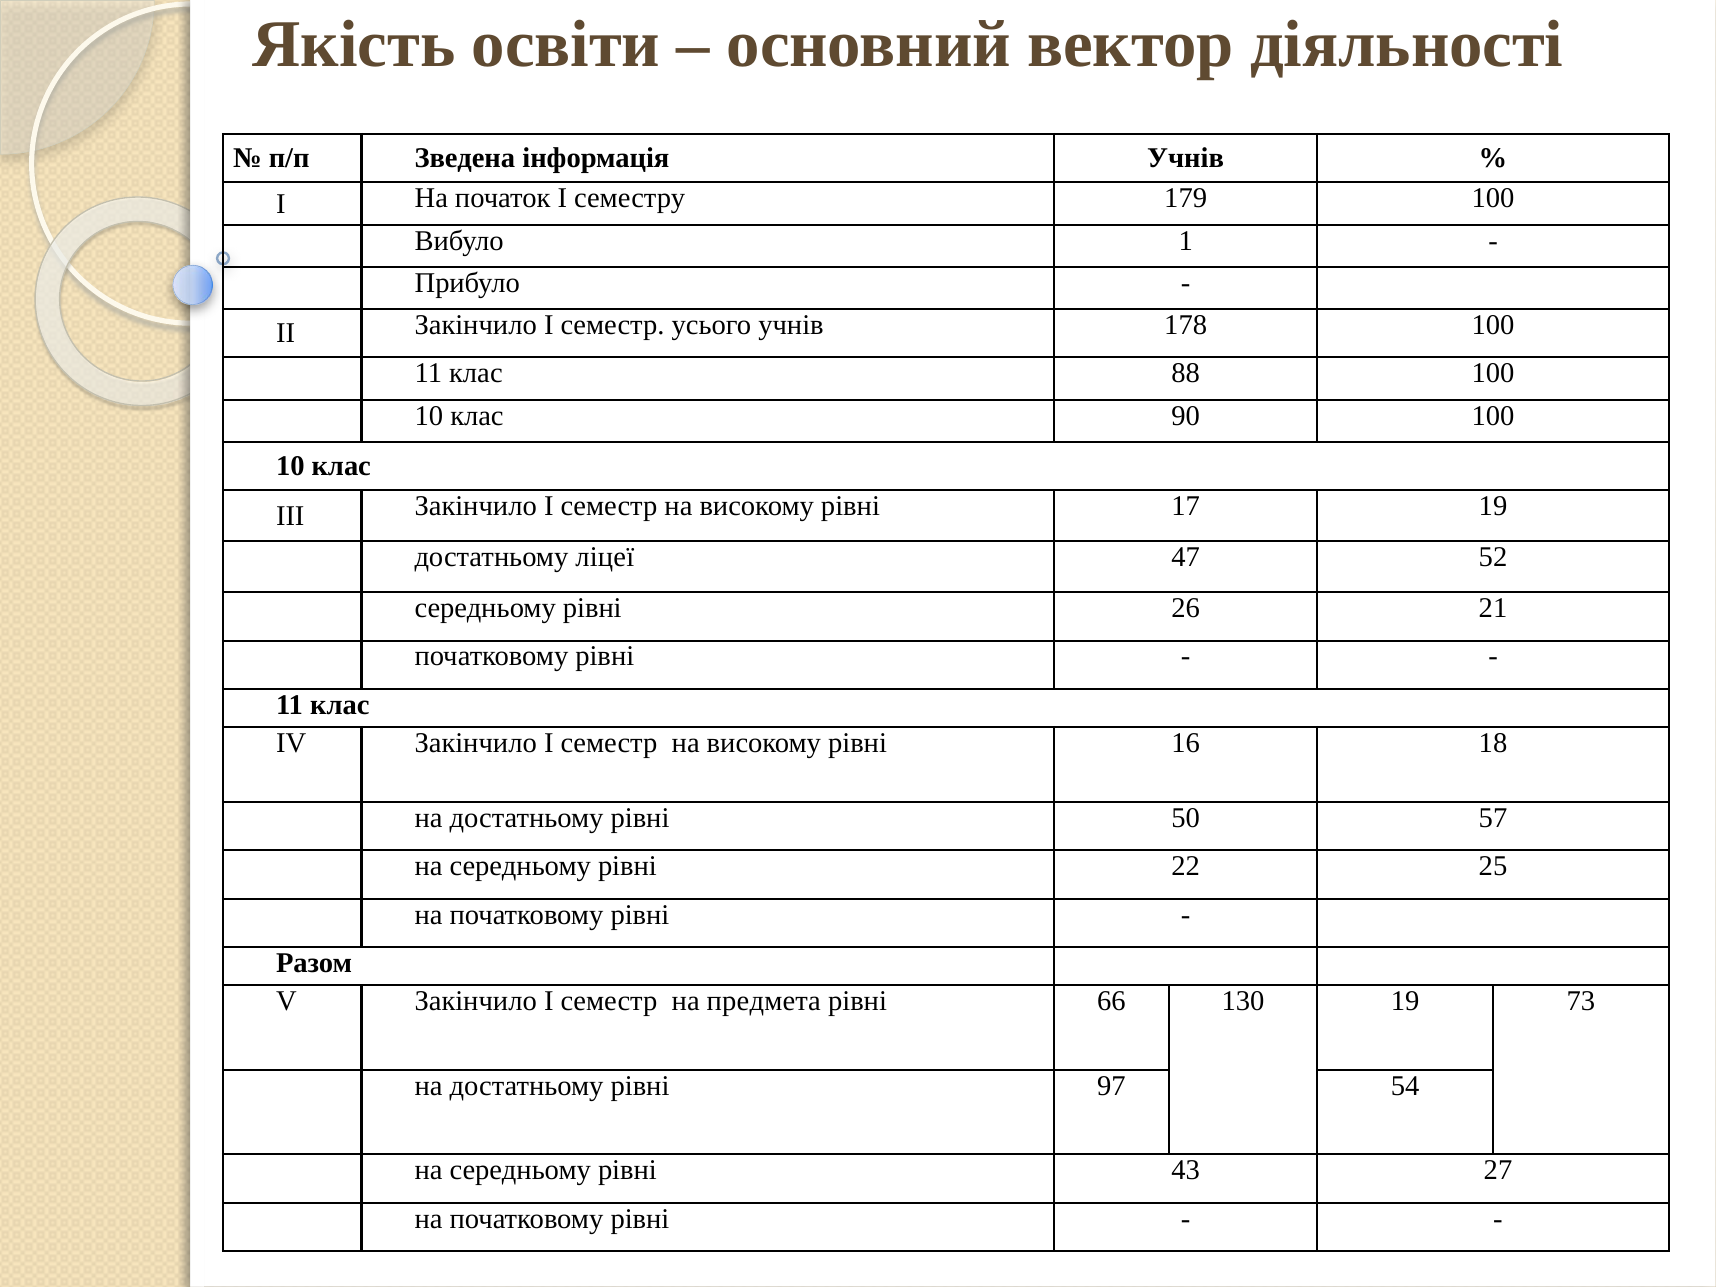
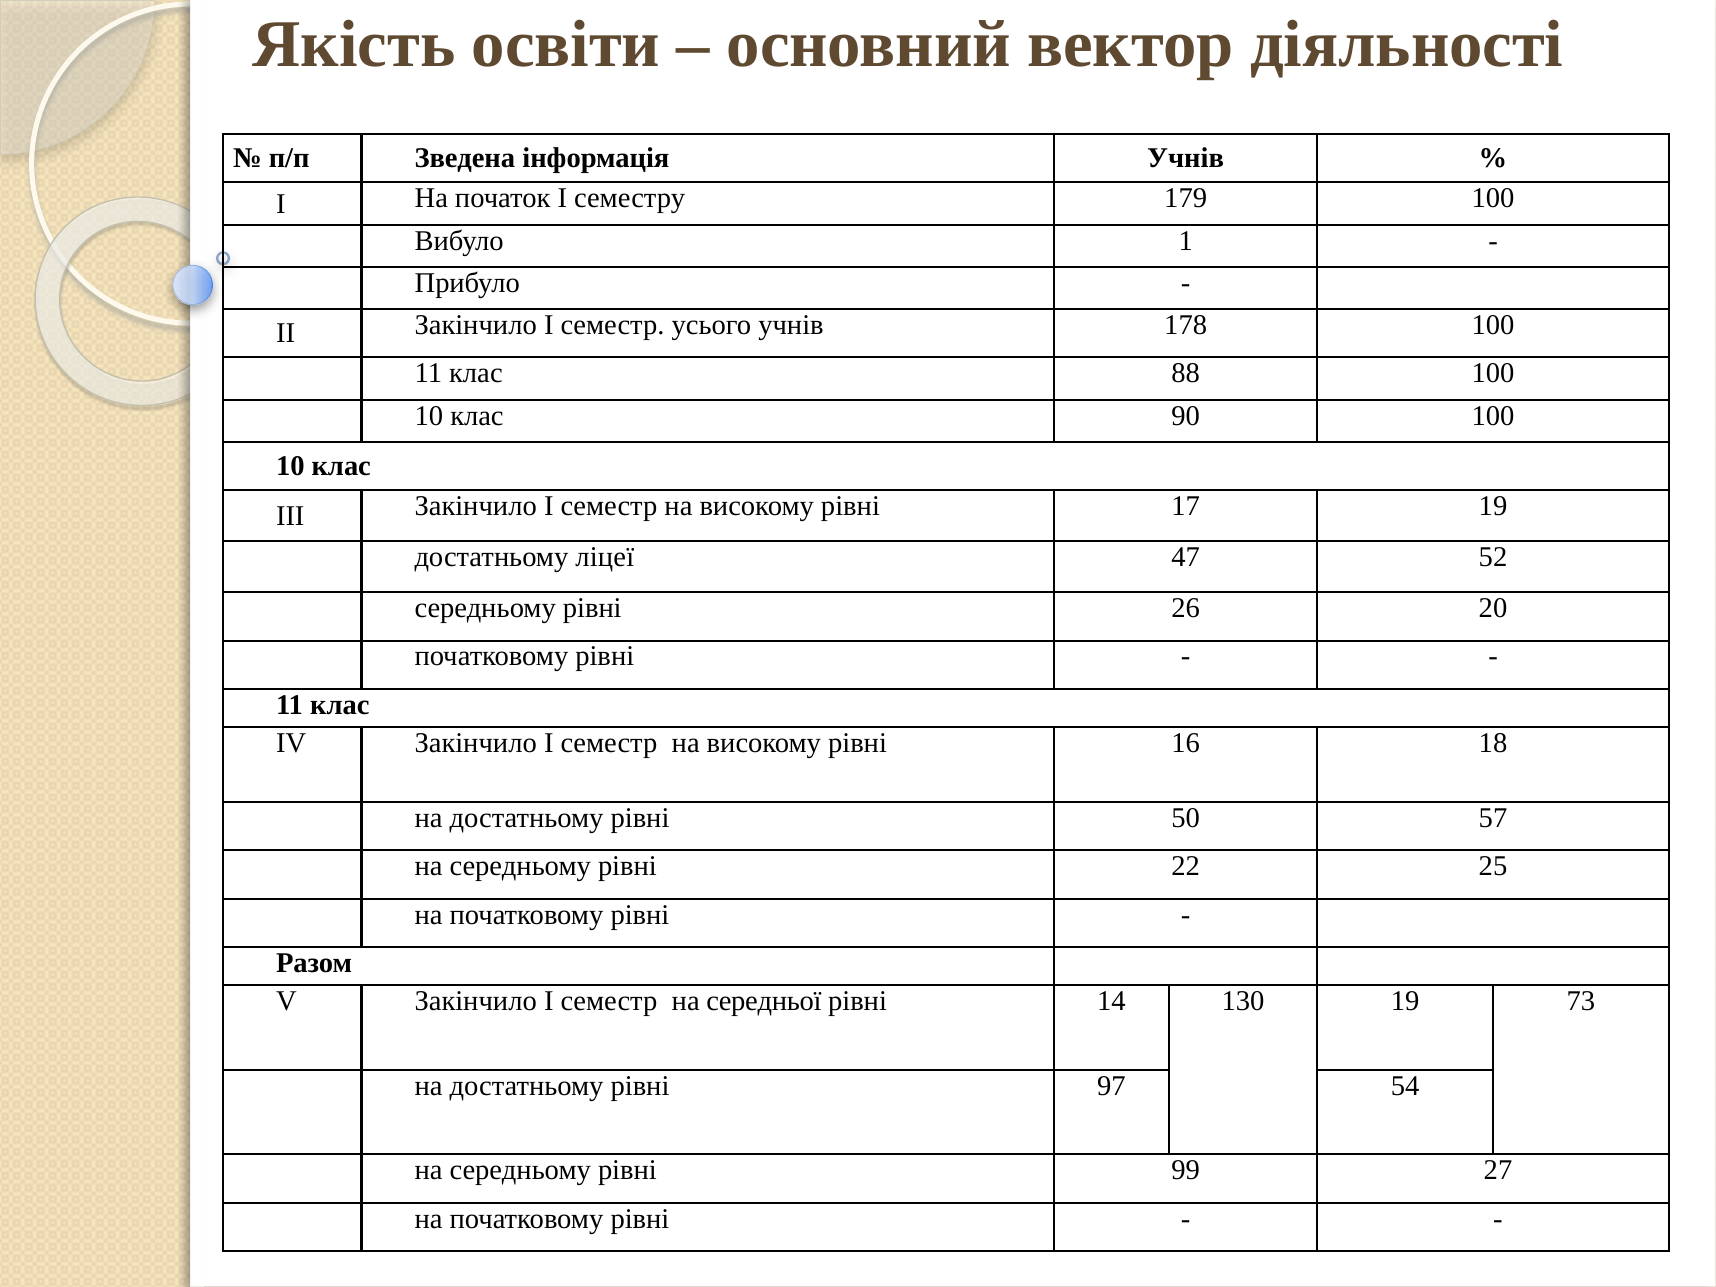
21: 21 -> 20
предмета: предмета -> середньої
66: 66 -> 14
43: 43 -> 99
